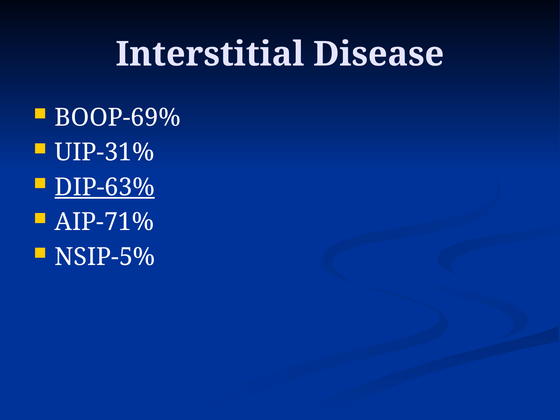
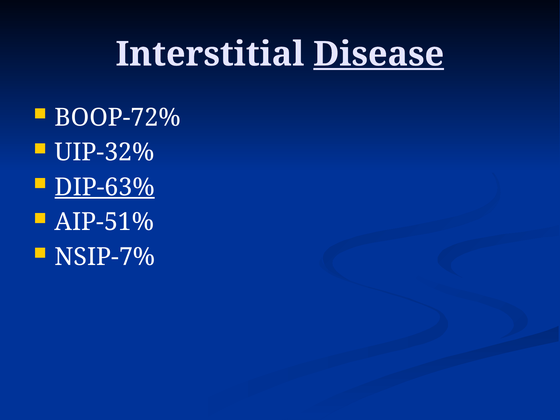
Disease underline: none -> present
BOOP-69%: BOOP-69% -> BOOP-72%
UIP-31%: UIP-31% -> UIP-32%
AIP-71%: AIP-71% -> AIP-51%
NSIP-5%: NSIP-5% -> NSIP-7%
